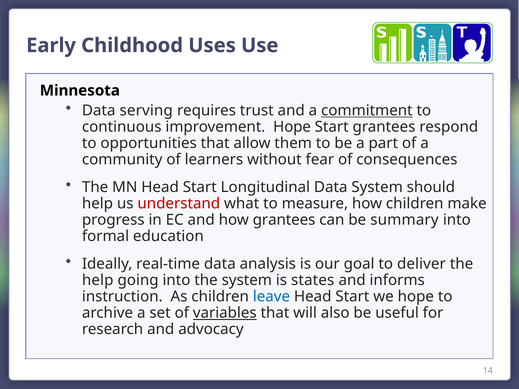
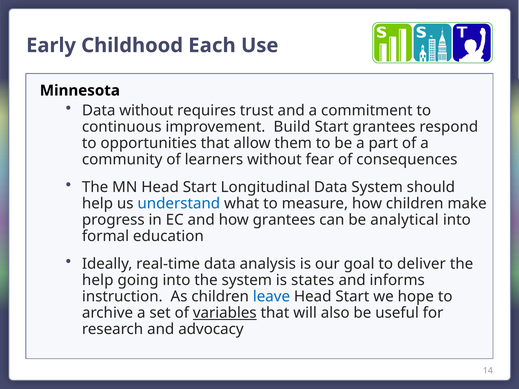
Uses: Uses -> Each
Data serving: serving -> without
commitment underline: present -> none
improvement Hope: Hope -> Build
understand colour: red -> blue
summary: summary -> analytical
